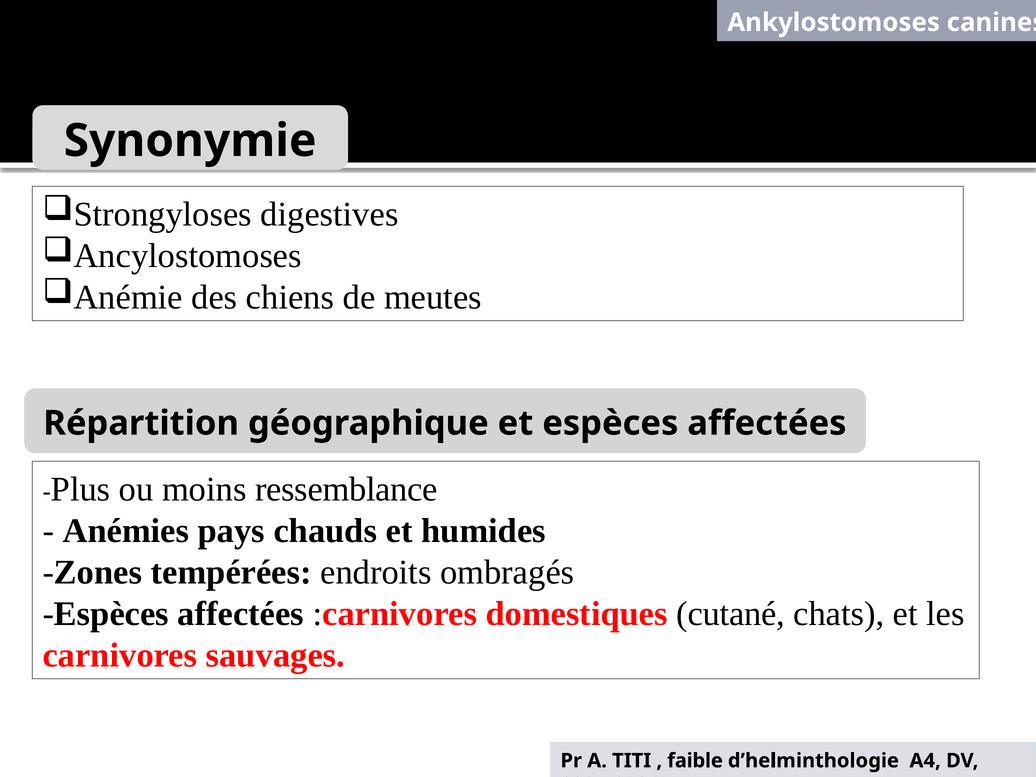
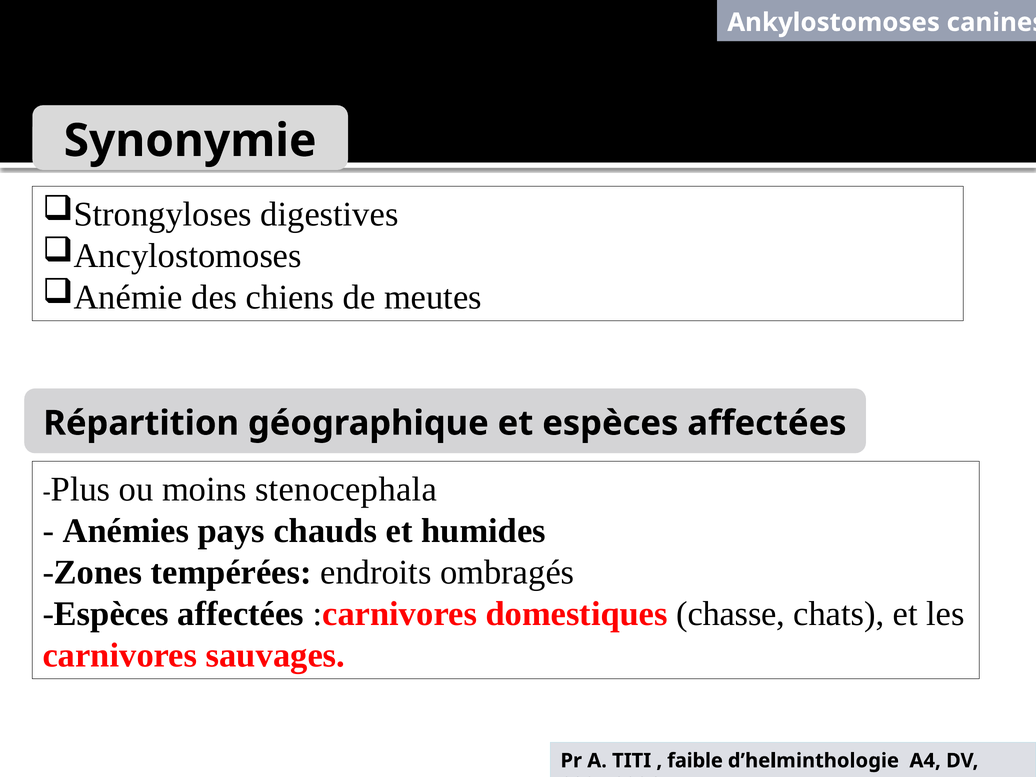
ressemblance: ressemblance -> stenocephala
cutané: cutané -> chasse
